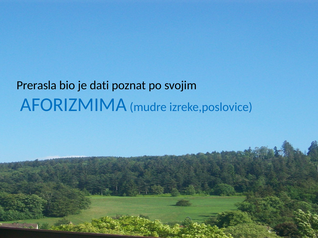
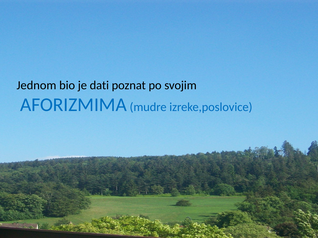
Prerasla: Prerasla -> Jednom
